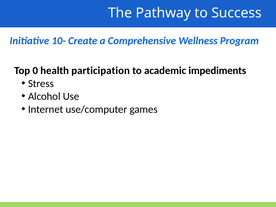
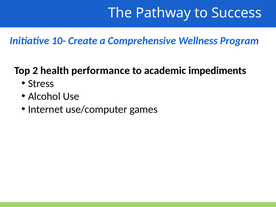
0: 0 -> 2
participation: participation -> performance
